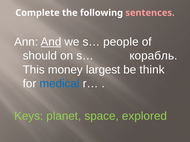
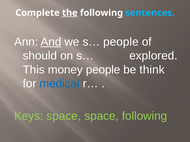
the underline: none -> present
sentences colour: pink -> light blue
корабль: корабль -> explored
money largest: largest -> people
Keys planet: planet -> space
space explored: explored -> following
